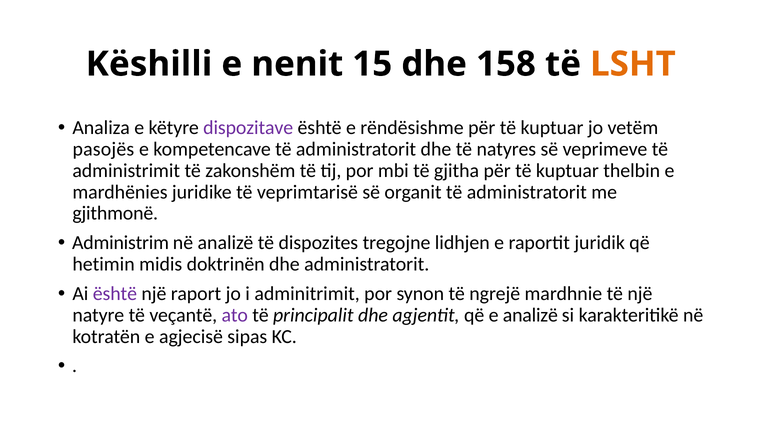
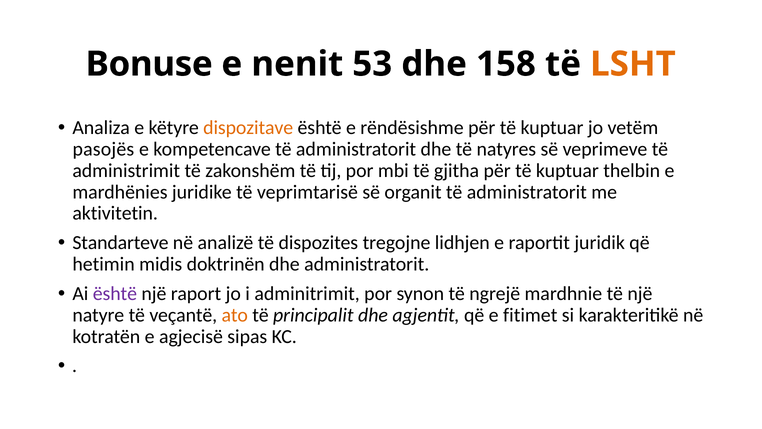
Këshilli: Këshilli -> Bonuse
15: 15 -> 53
dispozitave colour: purple -> orange
gjithmonë: gjithmonë -> aktivitetin
Administrim: Administrim -> Standarteve
ato colour: purple -> orange
e analizë: analizë -> fitimet
